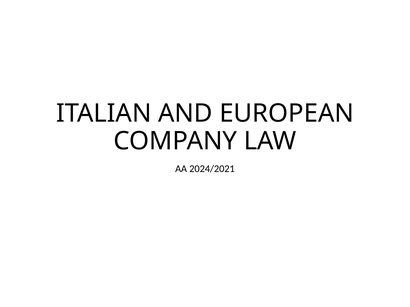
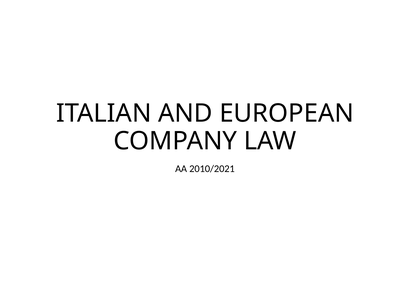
2024/2021: 2024/2021 -> 2010/2021
